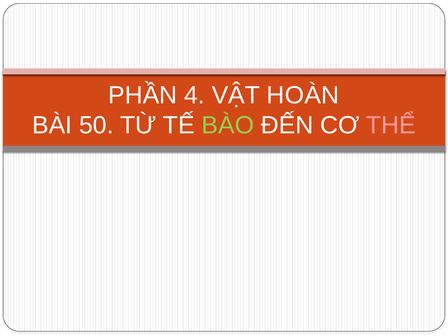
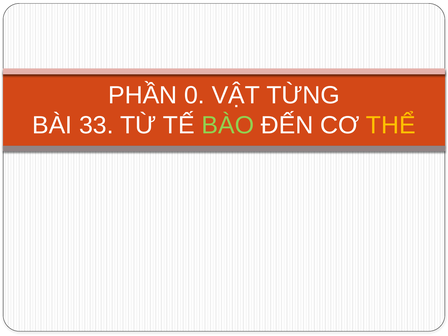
4: 4 -> 0
HOÀN: HOÀN -> TỪNG
50: 50 -> 33
THỂ colour: pink -> yellow
